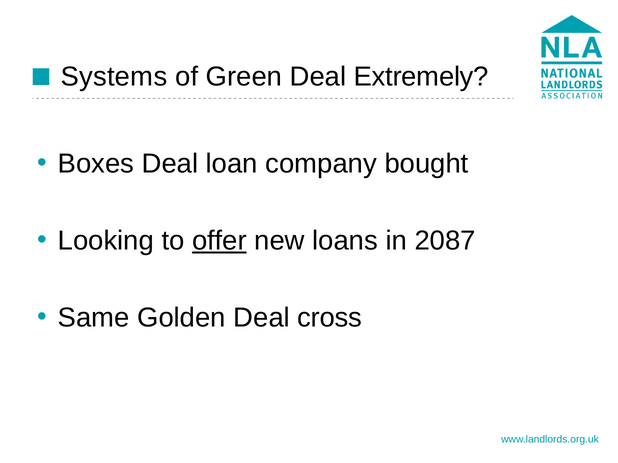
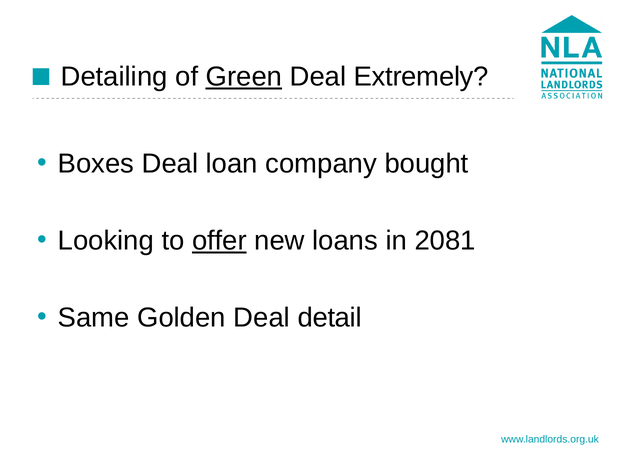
Systems: Systems -> Detailing
Green underline: none -> present
2087: 2087 -> 2081
cross: cross -> detail
